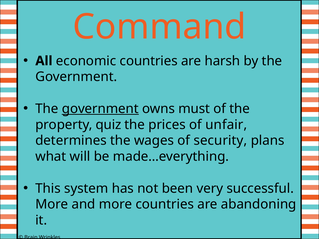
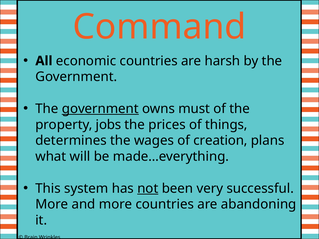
quiz: quiz -> jobs
unfair: unfair -> things
security: security -> creation
not underline: none -> present
